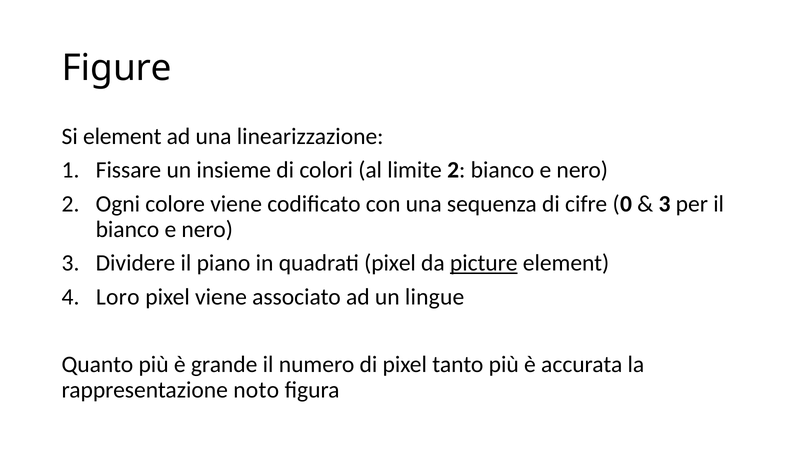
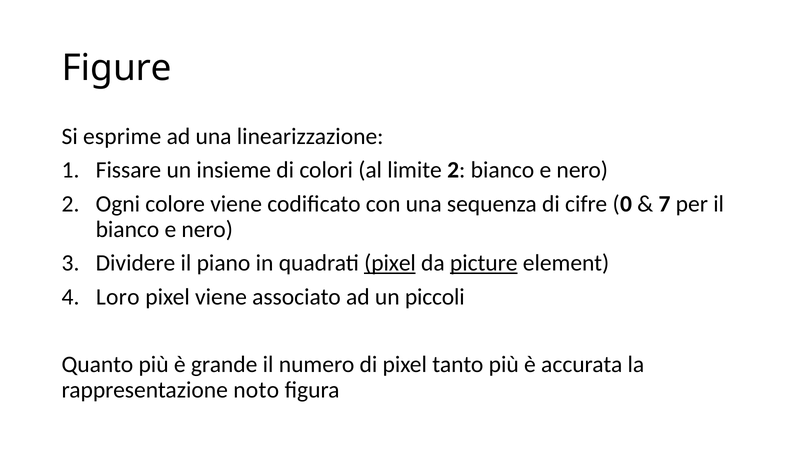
Si element: element -> esprime
3 at (665, 204): 3 -> 7
pixel at (390, 263) underline: none -> present
lingue: lingue -> piccoli
